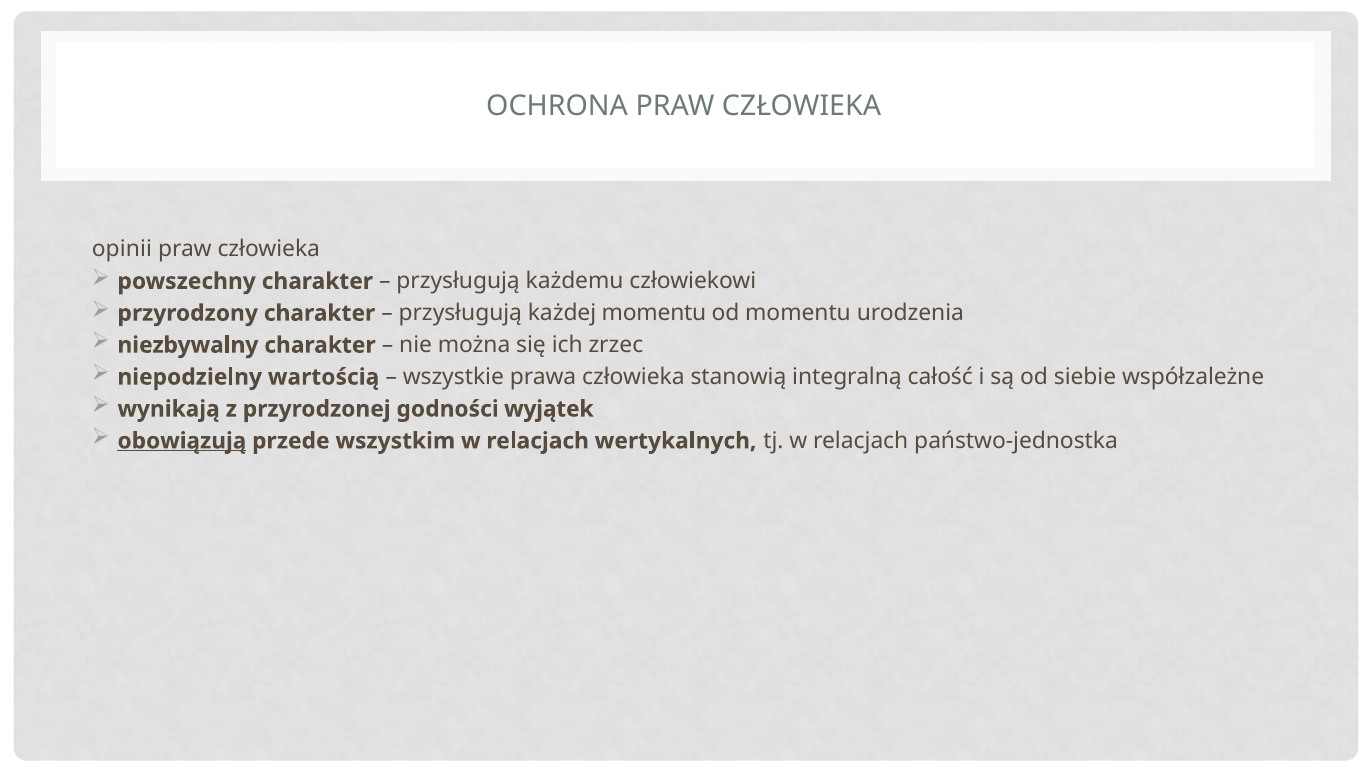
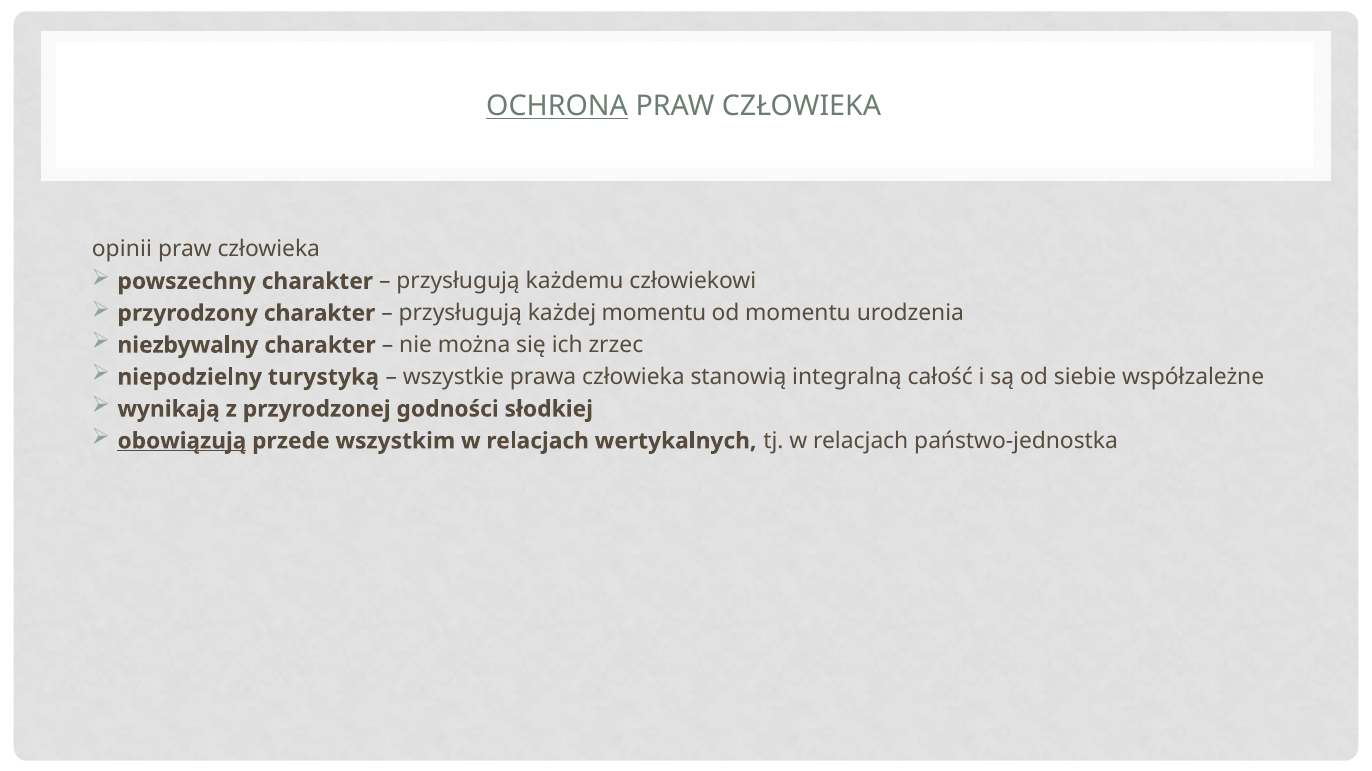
OCHRONA underline: none -> present
wartością: wartością -> turystyką
wyjątek: wyjątek -> słodkiej
